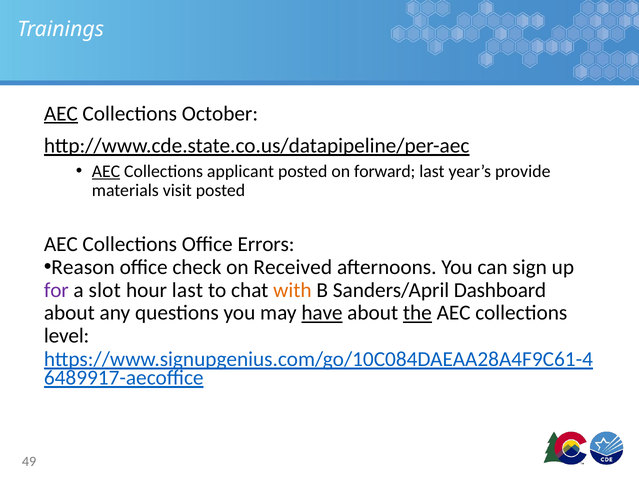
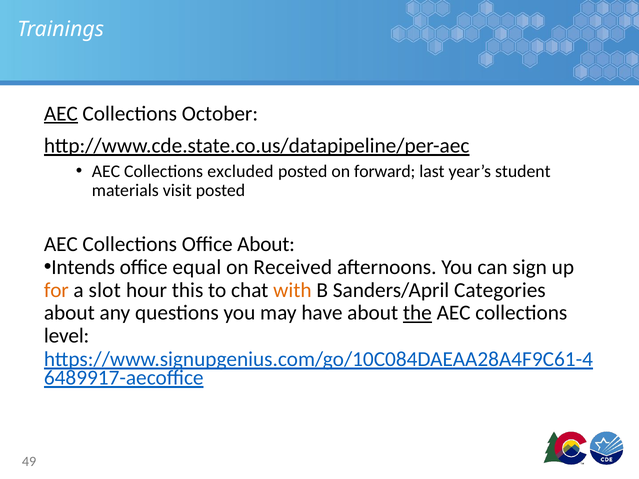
AEC at (106, 171) underline: present -> none
applicant: applicant -> excluded
provide: provide -> student
Office Errors: Errors -> About
Reason: Reason -> Intends
check: check -> equal
for colour: purple -> orange
hour last: last -> this
Dashboard: Dashboard -> Categories
have underline: present -> none
